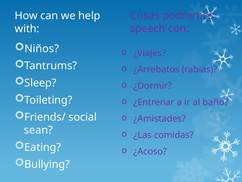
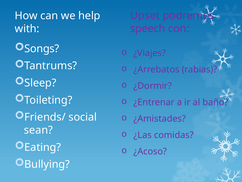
Cosas: Cosas -> Upset
Niños: Niños -> Songs
